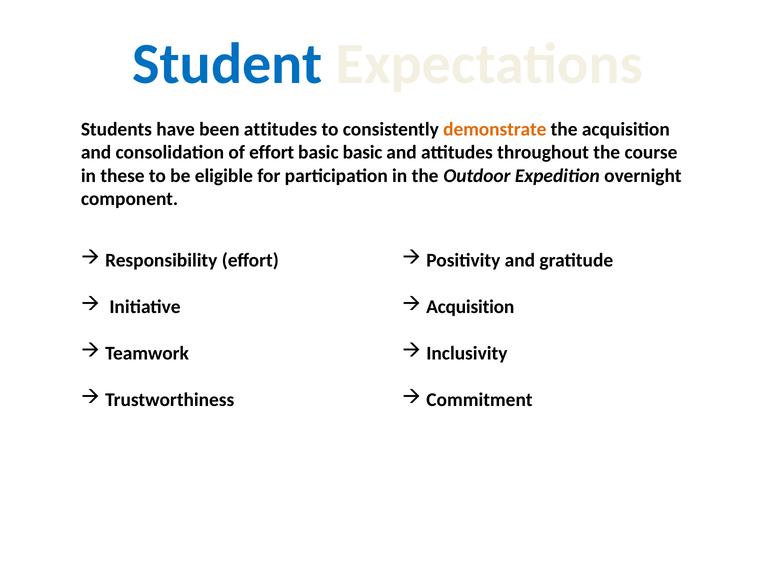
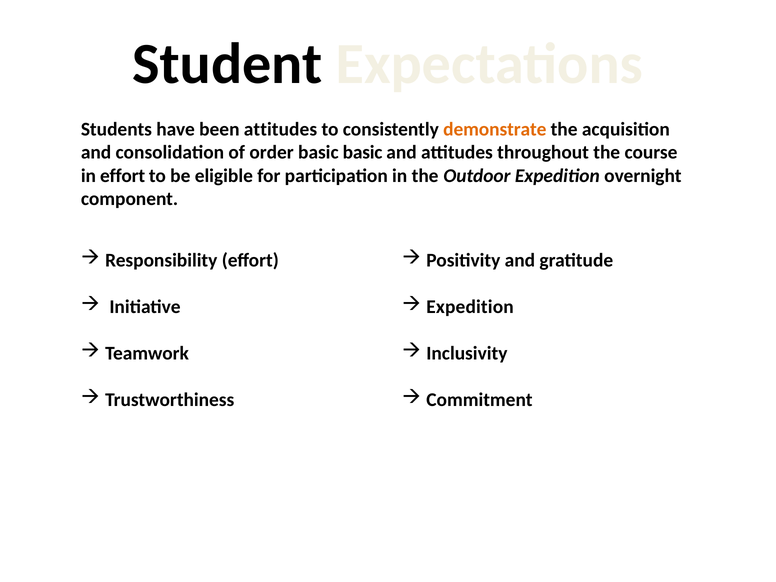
Student colour: blue -> black
of effort: effort -> order
in these: these -> effort
Acquisition at (470, 307): Acquisition -> Expedition
